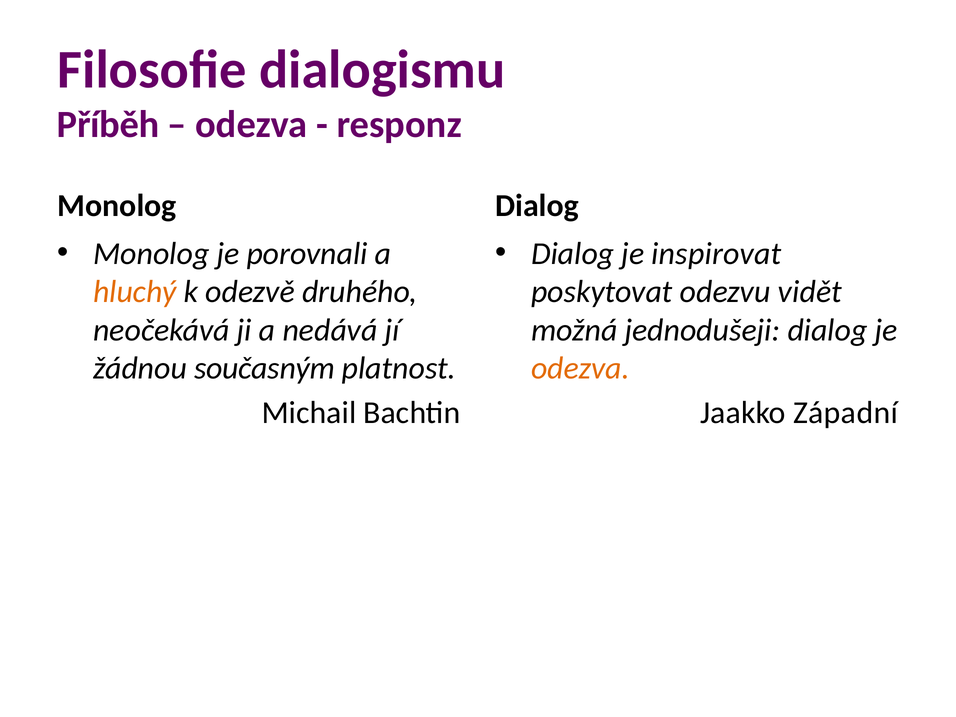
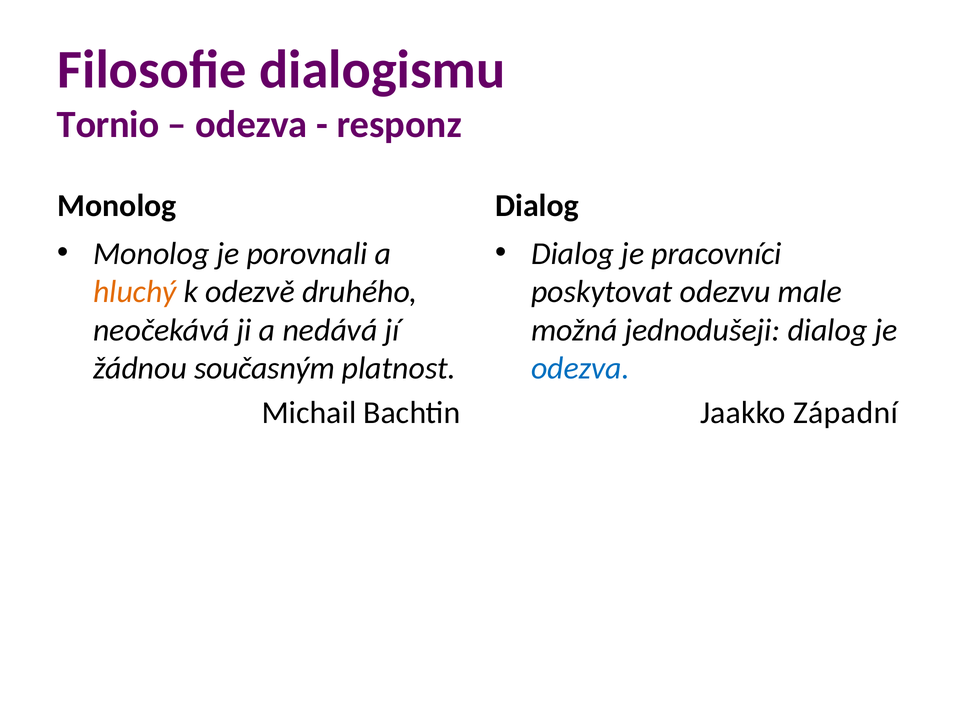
Příběh: Příběh -> Tornio
inspirovat: inspirovat -> pracovníci
vidět: vidět -> male
odezva at (580, 368) colour: orange -> blue
